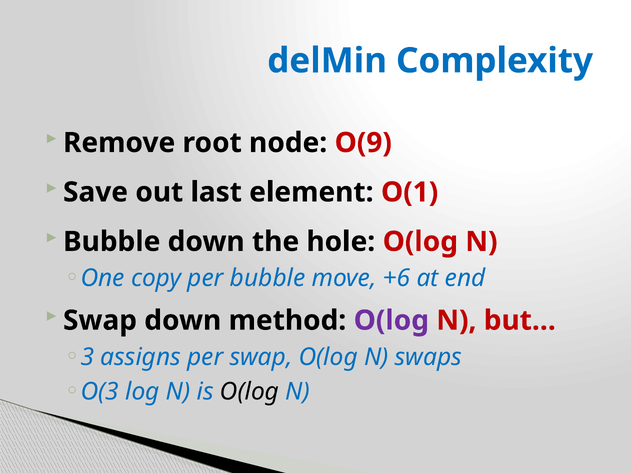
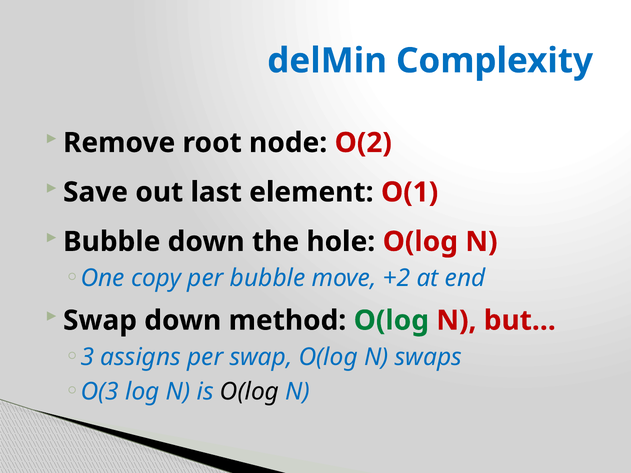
O(9: O(9 -> O(2
+6: +6 -> +2
O(log at (391, 321) colour: purple -> green
